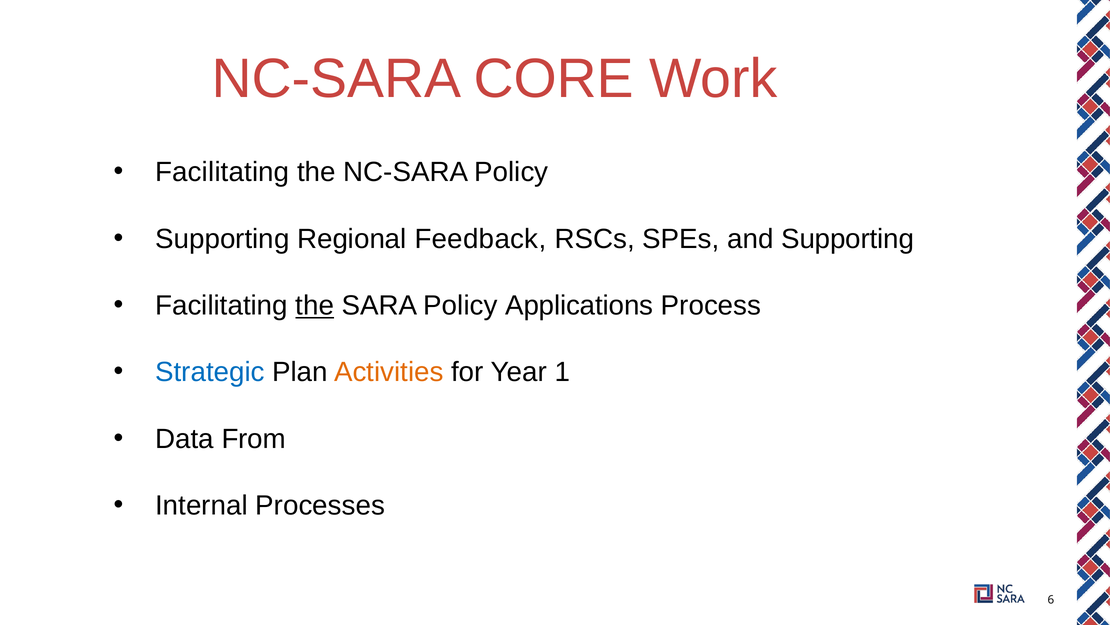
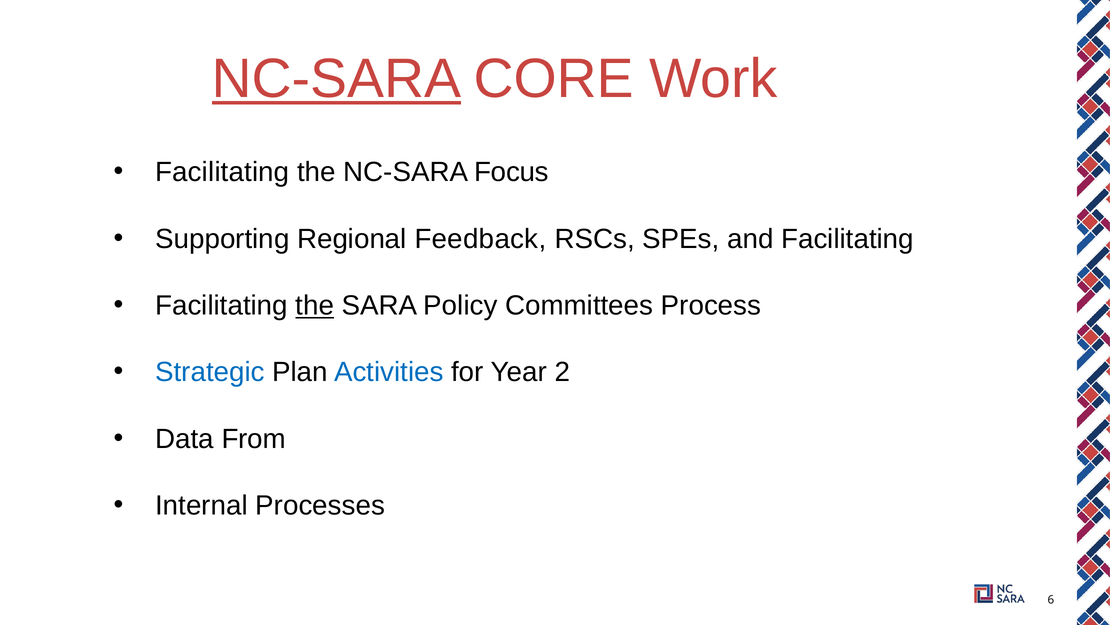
NC-SARA at (336, 79) underline: none -> present
NC-SARA Policy: Policy -> Focus
and Supporting: Supporting -> Facilitating
Applications: Applications -> Committees
Activities colour: orange -> blue
1: 1 -> 2
